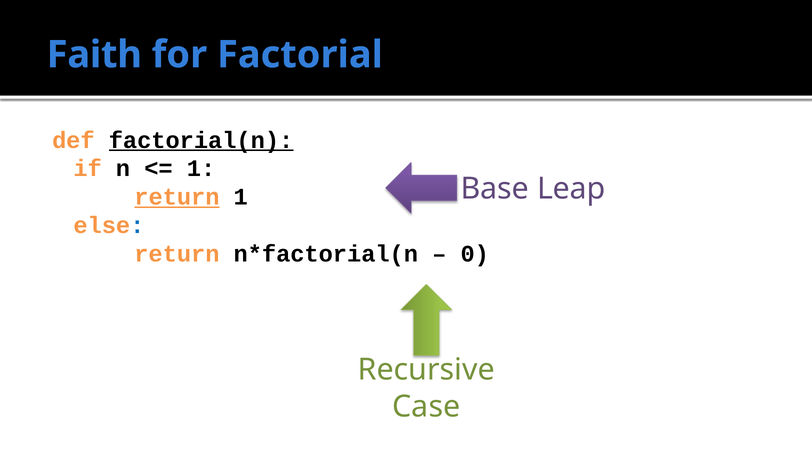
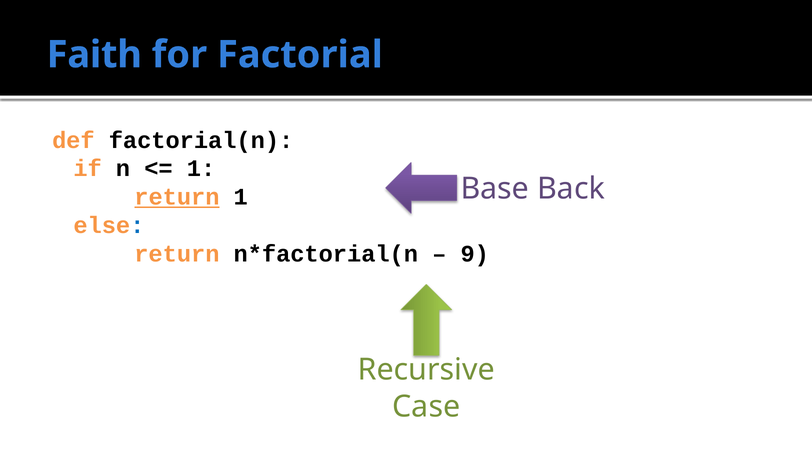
factorial(n underline: present -> none
Leap: Leap -> Back
0: 0 -> 9
